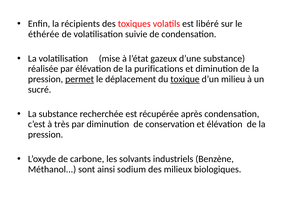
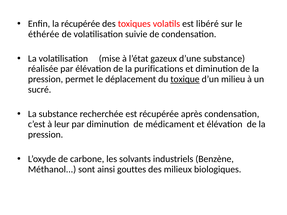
la récipients: récipients -> récupérée
permet underline: present -> none
très: très -> leur
conservation: conservation -> médicament
sodium: sodium -> gouttes
